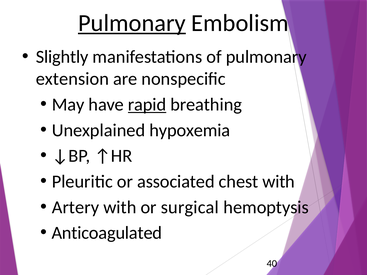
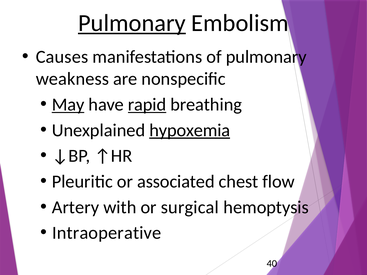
Slightly: Slightly -> Causes
extension: extension -> weakness
May underline: none -> present
hypoxemia underline: none -> present
chest with: with -> flow
Anticoagulated: Anticoagulated -> Intraoperative
